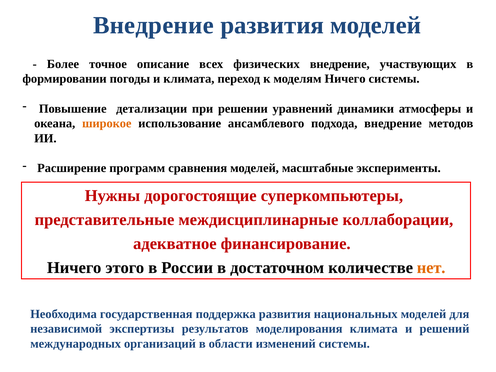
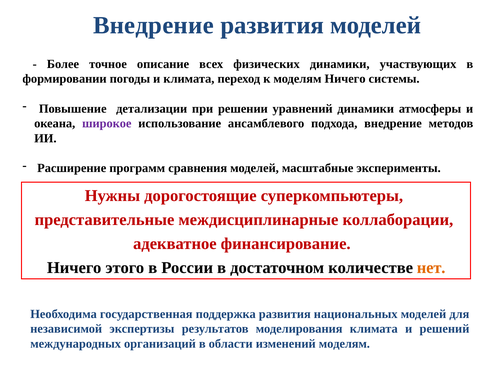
физических внедрение: внедрение -> динамики
широкое colour: orange -> purple
изменений системы: системы -> моделям
